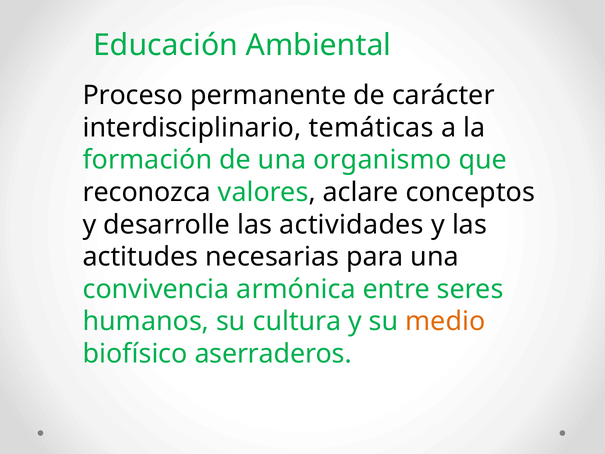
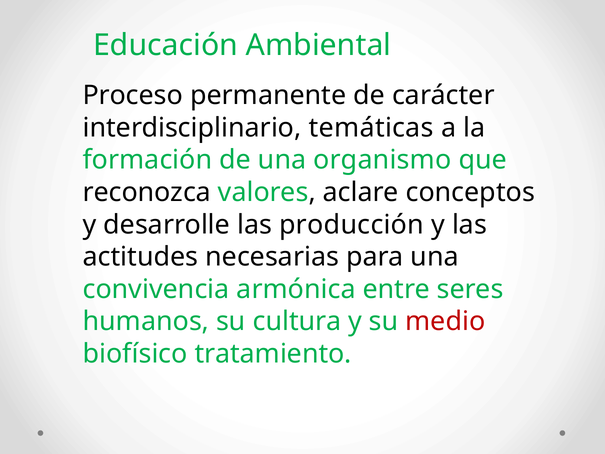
actividades: actividades -> producción
medio colour: orange -> red
aserraderos: aserraderos -> tratamiento
